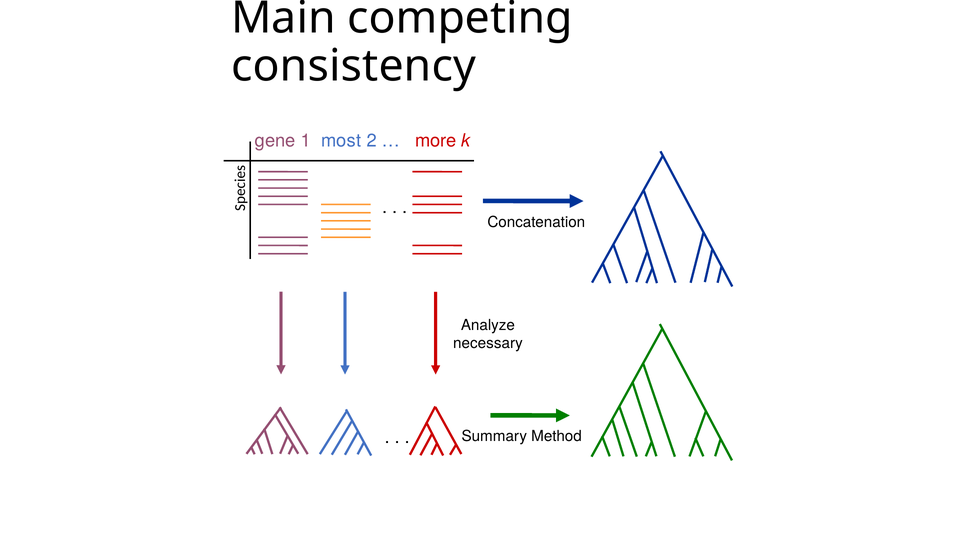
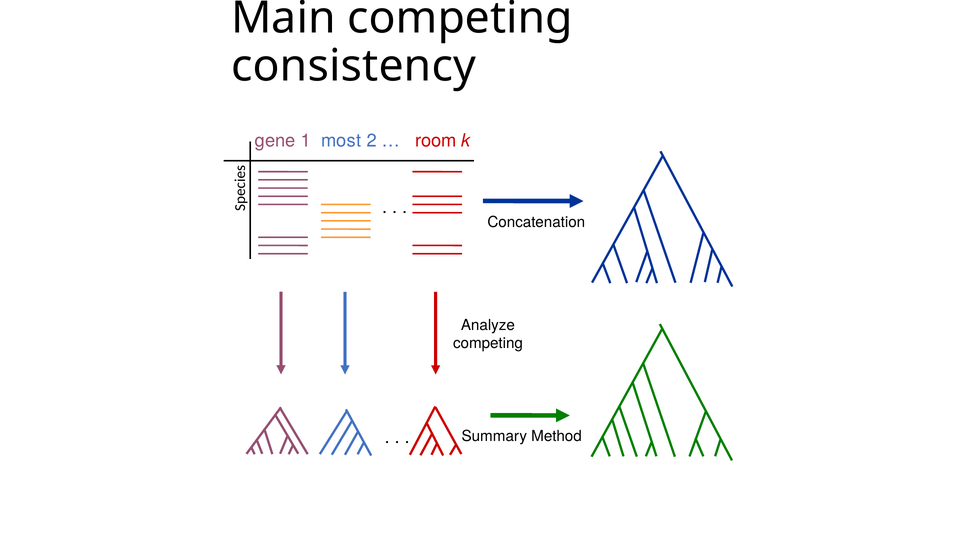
more: more -> room
necessary at (488, 344): necessary -> competing
